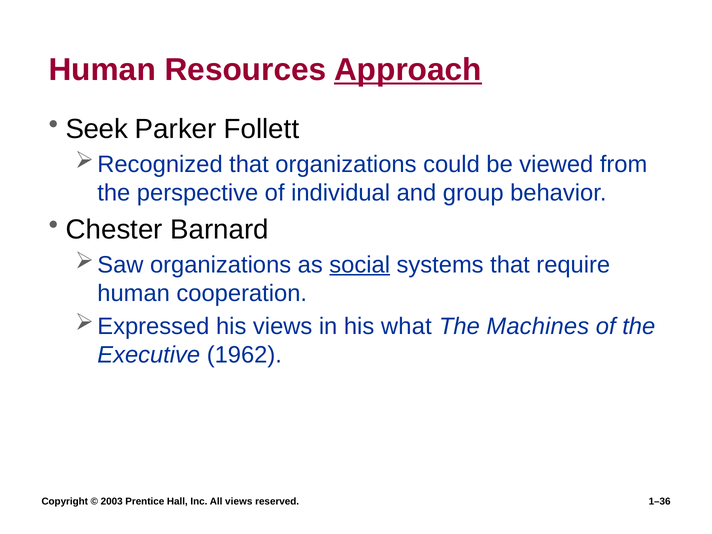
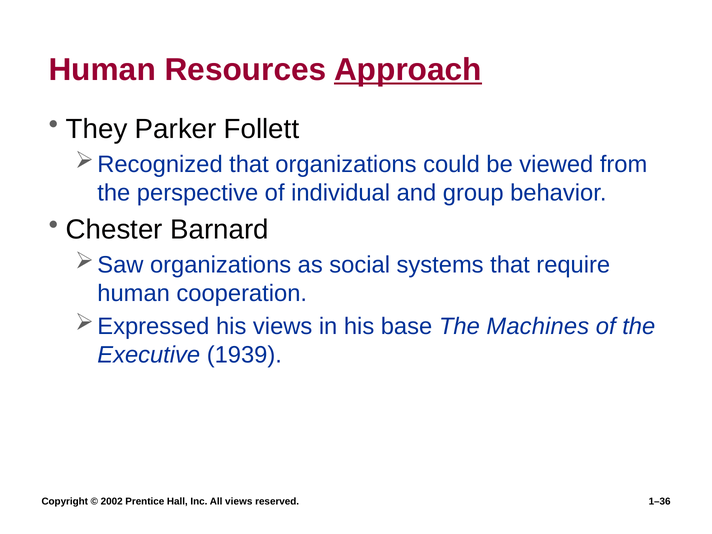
Seek: Seek -> They
social underline: present -> none
what: what -> base
1962: 1962 -> 1939
2003: 2003 -> 2002
